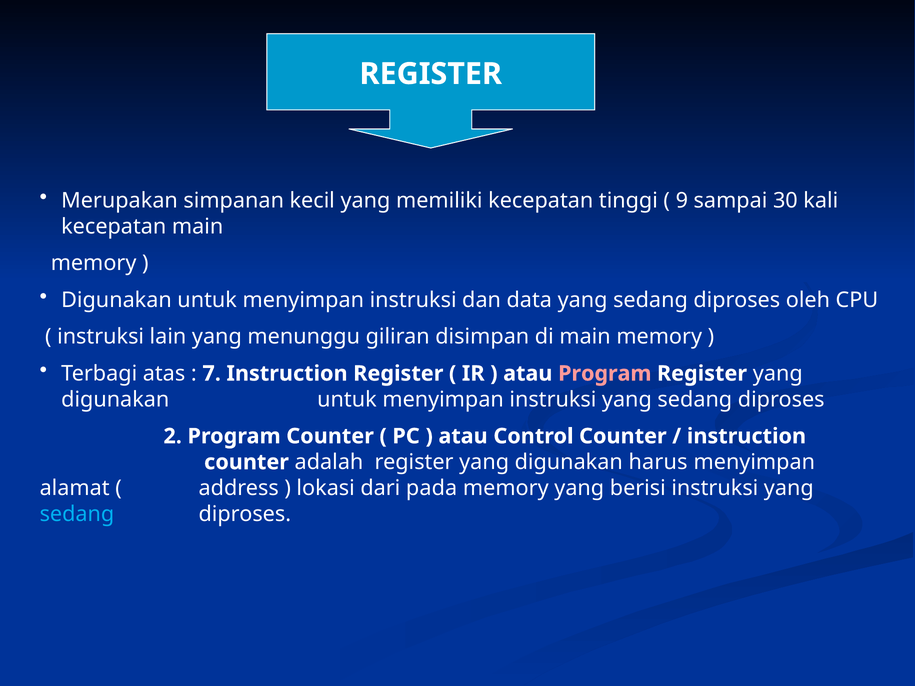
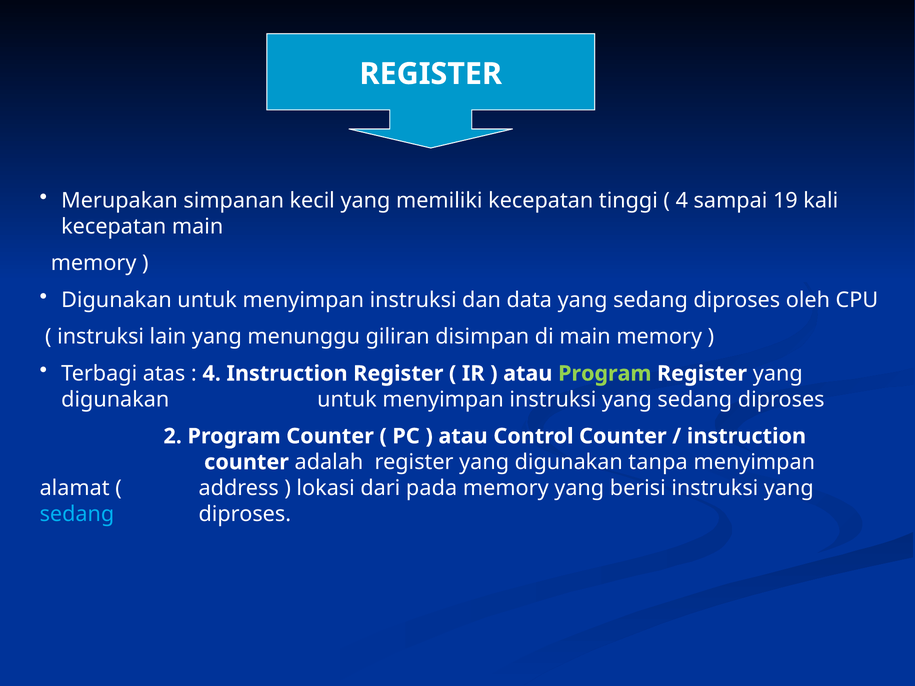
9 at (682, 201): 9 -> 4
30: 30 -> 19
7 at (212, 374): 7 -> 4
Program at (605, 374) colour: pink -> light green
harus: harus -> tanpa
